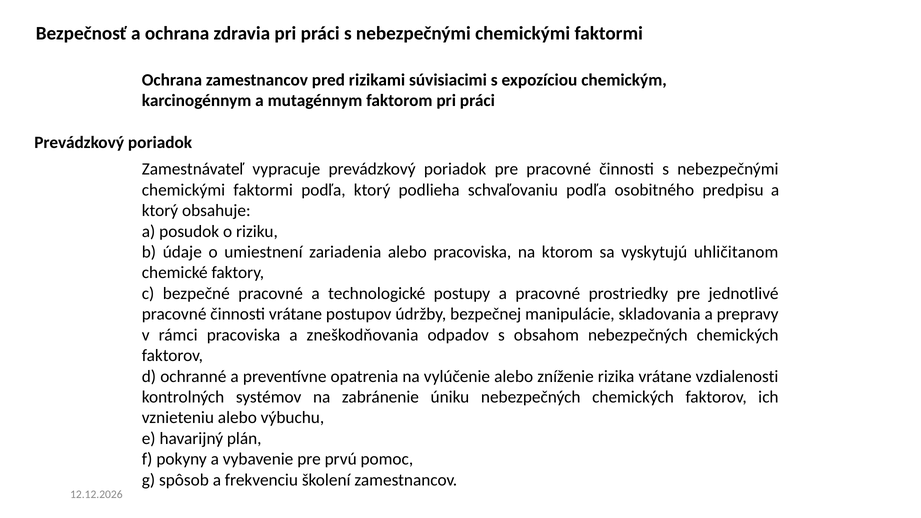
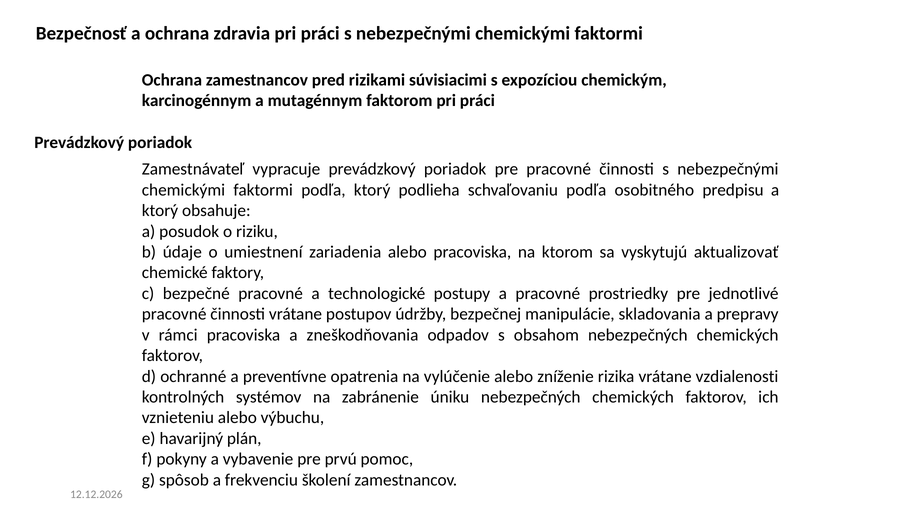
uhličitanom: uhličitanom -> aktualizovať
